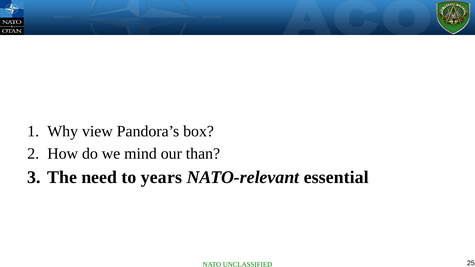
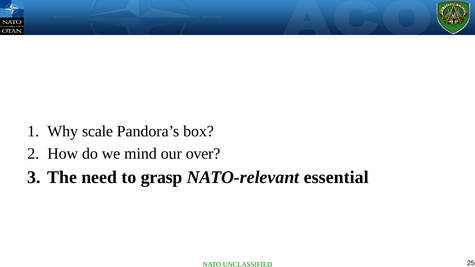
view: view -> scale
than: than -> over
years: years -> grasp
